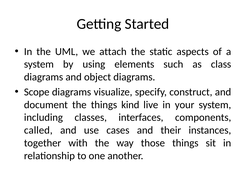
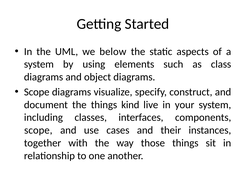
attach: attach -> below
called at (38, 130): called -> scope
